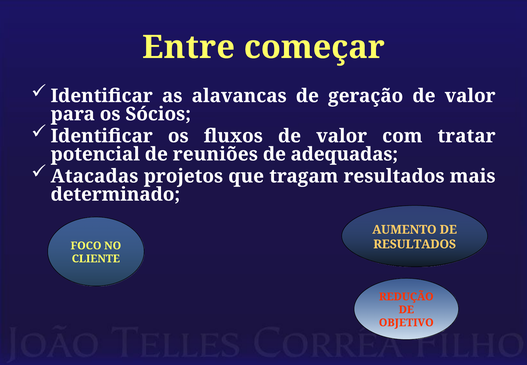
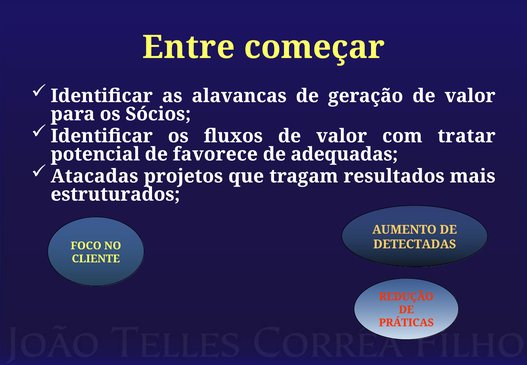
reuniões: reuniões -> favorece
determinado: determinado -> estruturados
RESULTADOS at (415, 244): RESULTADOS -> DETECTADAS
OBJETIVO: OBJETIVO -> PRÁTICAS
